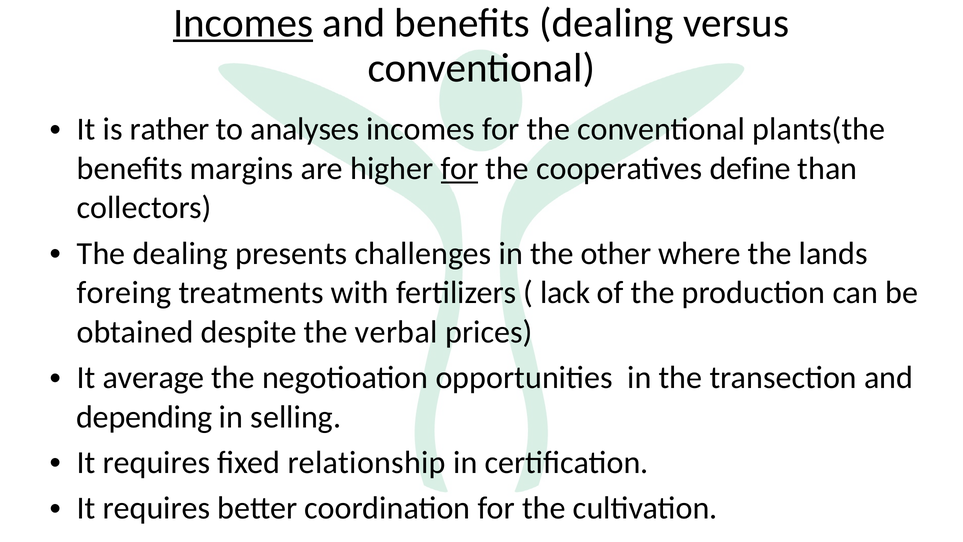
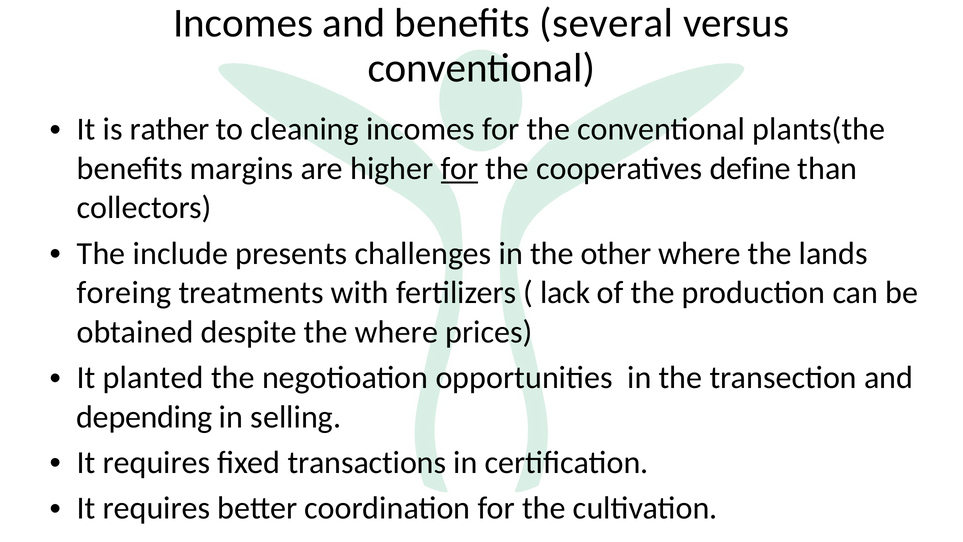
Incomes at (243, 23) underline: present -> none
benefits dealing: dealing -> several
analyses: analyses -> cleaning
The dealing: dealing -> include
the verbal: verbal -> where
average: average -> planted
relationship: relationship -> transactions
